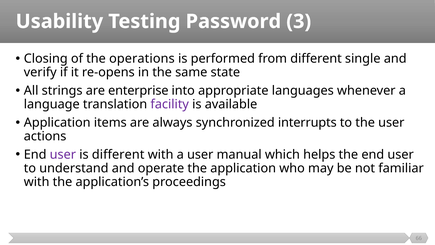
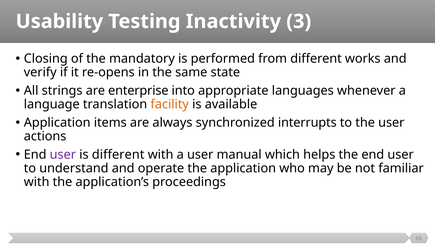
Password: Password -> Inactivity
operations: operations -> mandatory
single: single -> works
facility colour: purple -> orange
